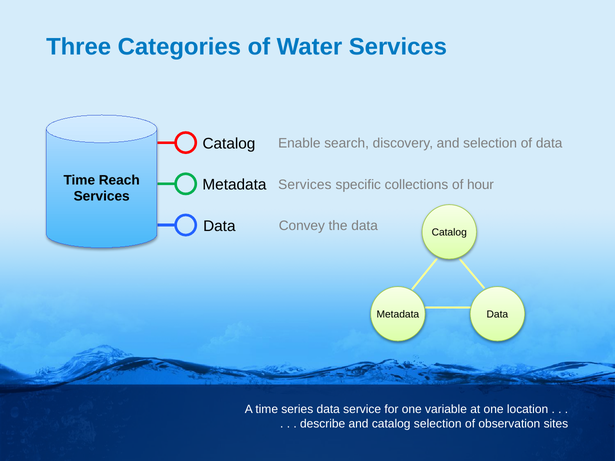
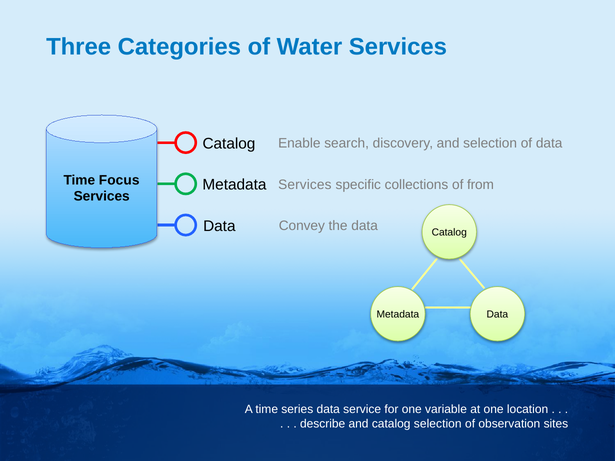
Reach: Reach -> Focus
hour: hour -> from
